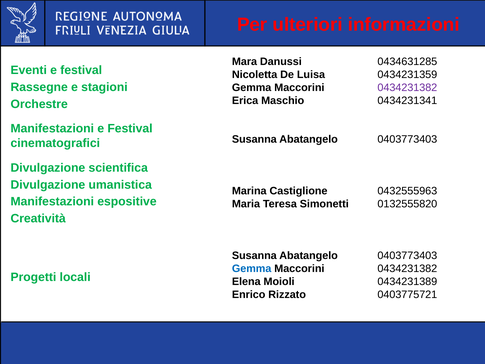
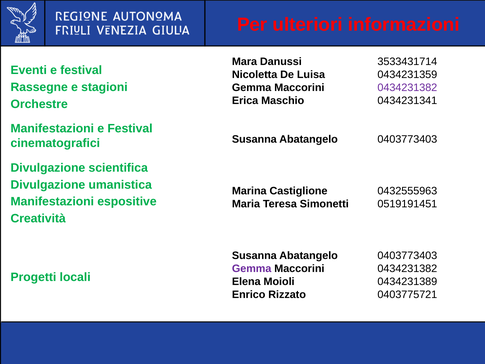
0434631285: 0434631285 -> 3533431714
0132555820: 0132555820 -> 0519191451
Gemma at (252, 268) colour: blue -> purple
